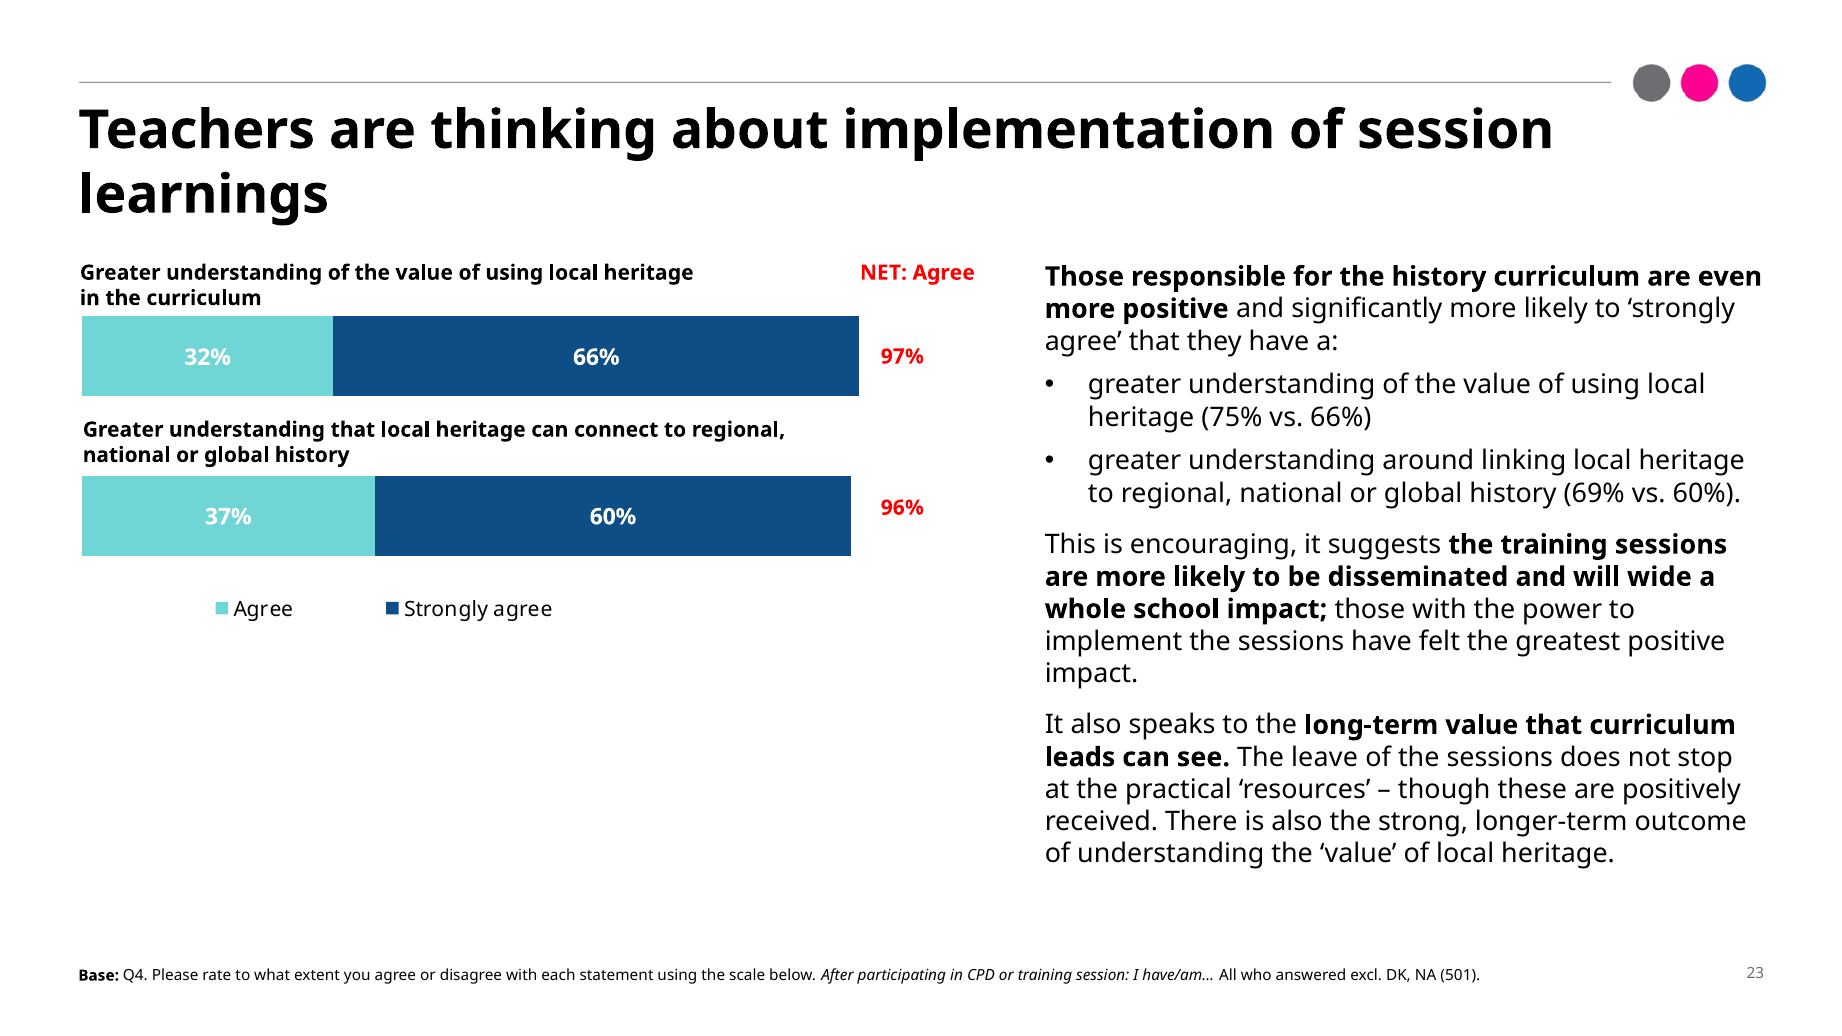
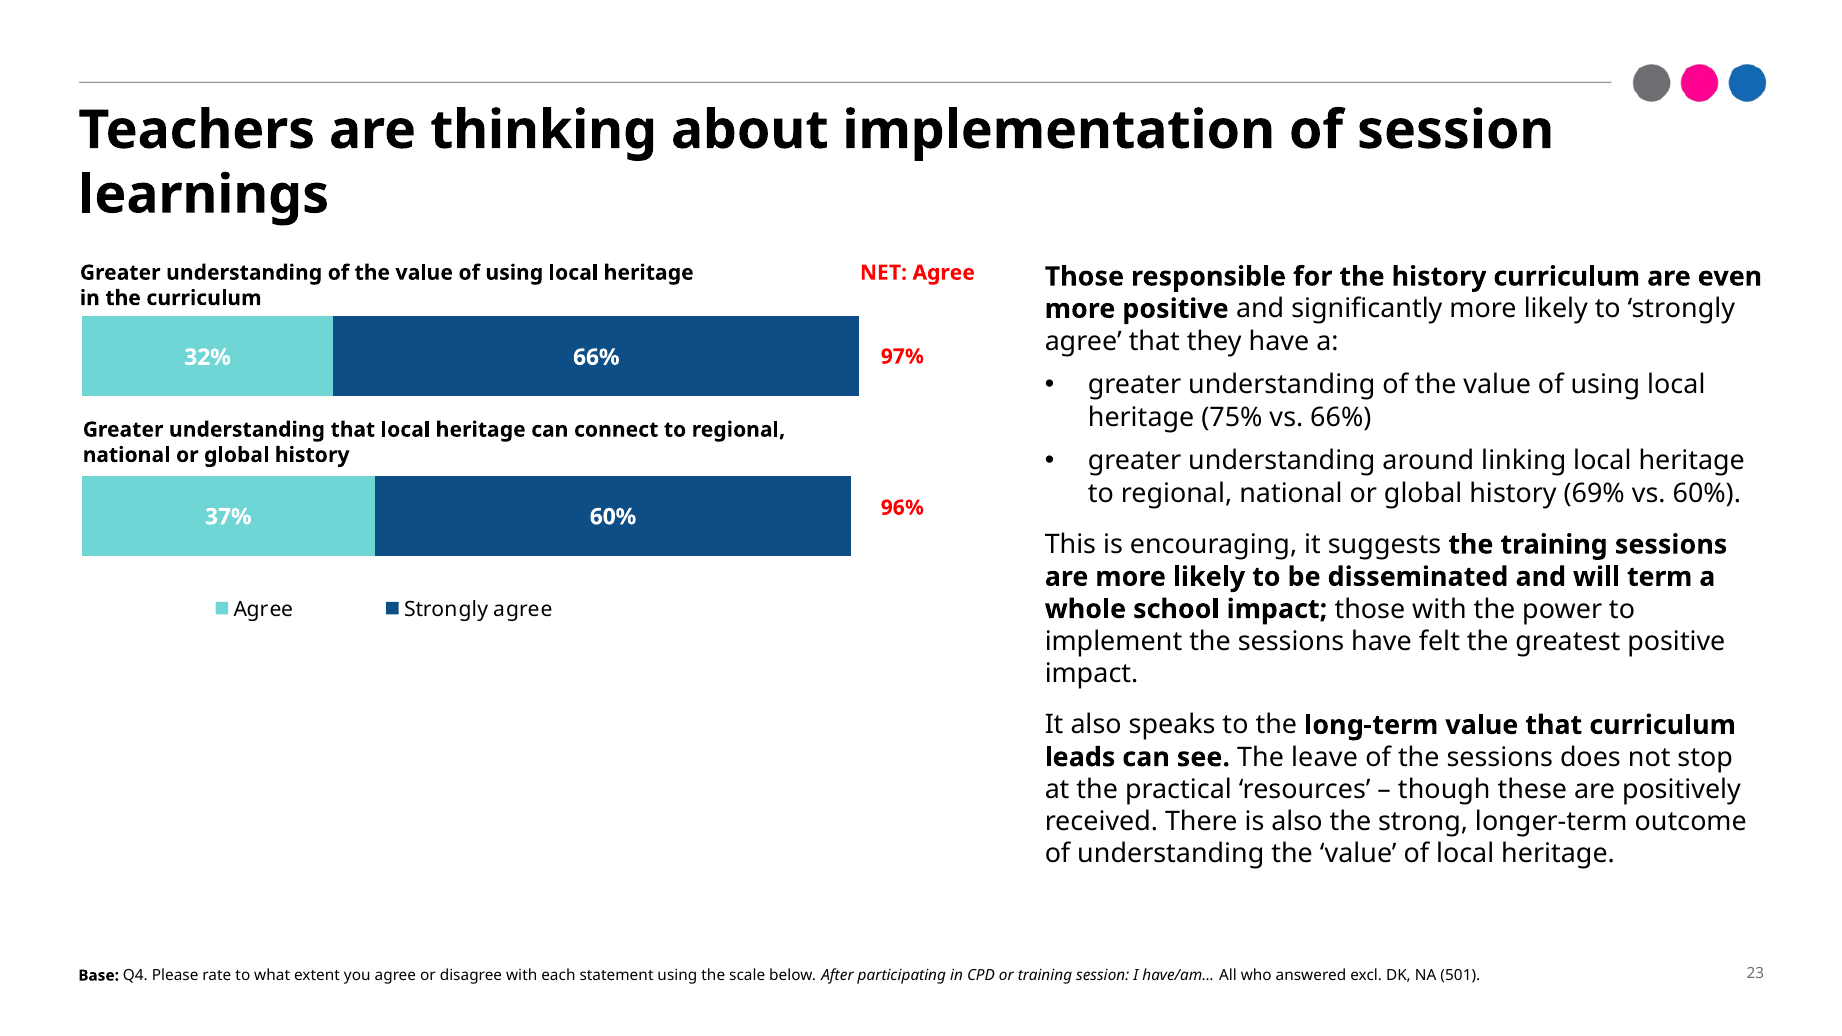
wide: wide -> term
